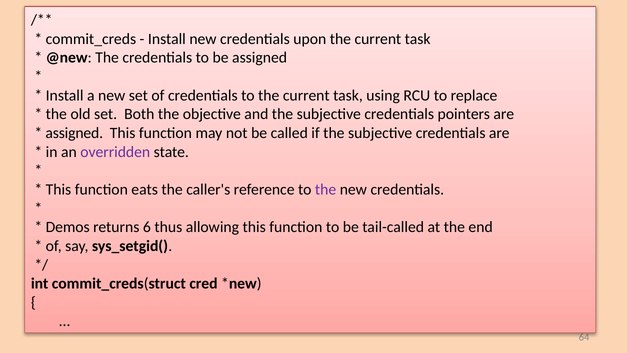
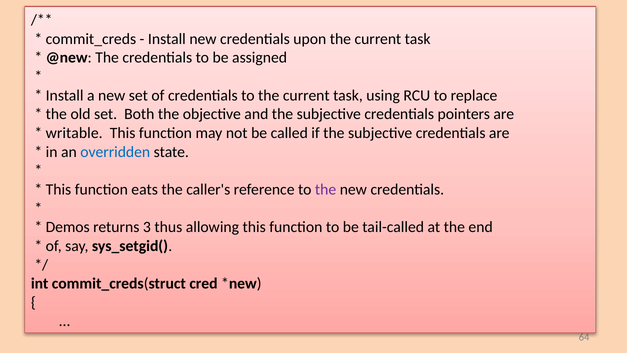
assigned at (74, 133): assigned -> writable
overridden colour: purple -> blue
6: 6 -> 3
